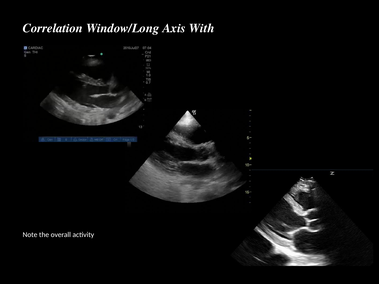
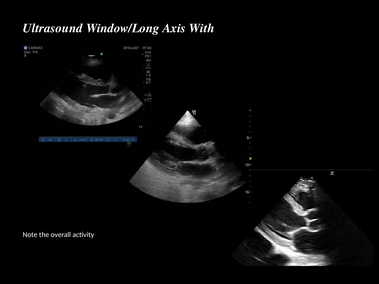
Correlation: Correlation -> Ultrasound
